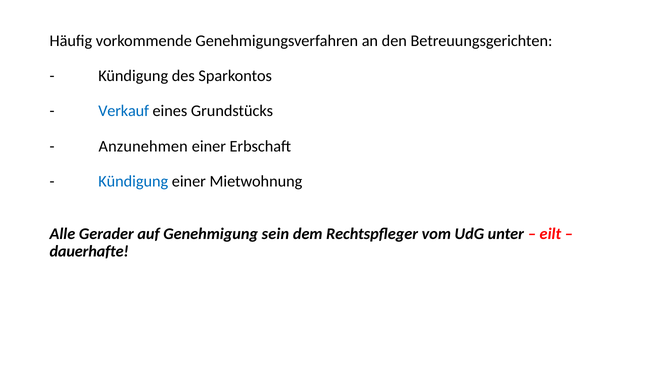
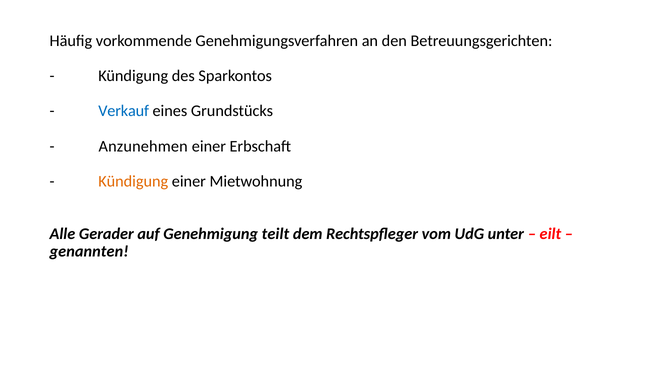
Kündigung at (133, 181) colour: blue -> orange
sein: sein -> teilt
dauerhafte: dauerhafte -> genannten
